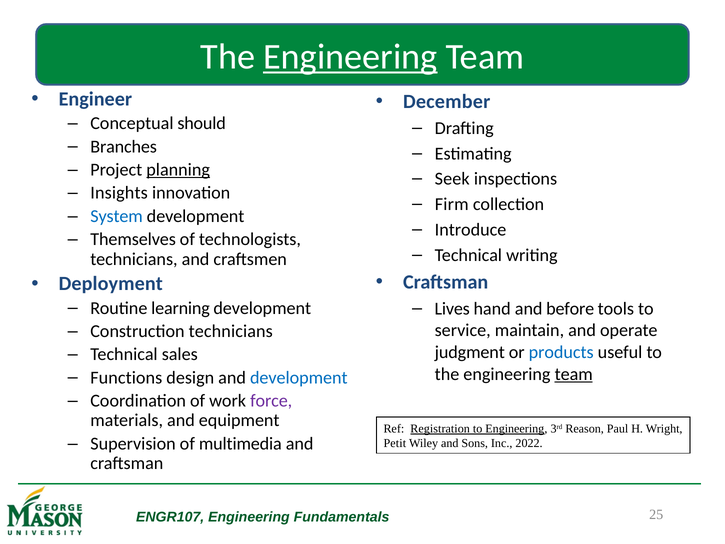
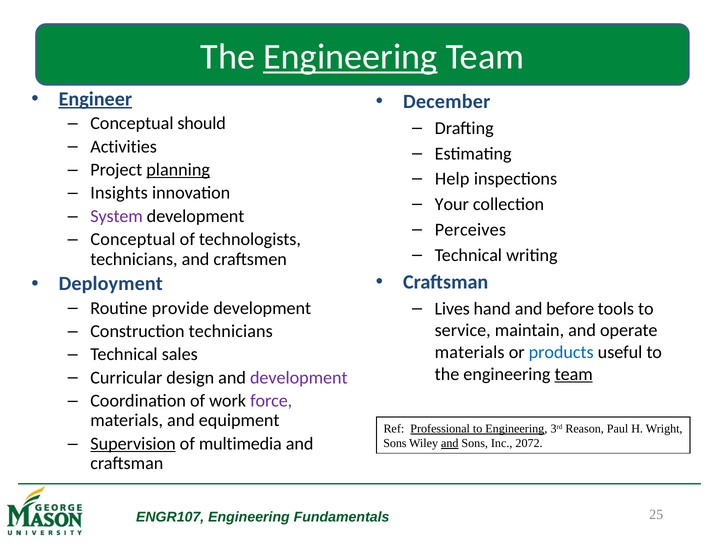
Engineer underline: none -> present
Branches: Branches -> Activities
Seek: Seek -> Help
Firm: Firm -> Your
System colour: blue -> purple
Introduce: Introduce -> Perceives
Themselves at (133, 239): Themselves -> Conceptual
learning: learning -> provide
judgment at (470, 352): judgment -> materials
Functions: Functions -> Curricular
development at (299, 378) colour: blue -> purple
Registration: Registration -> Professional
Supervision underline: none -> present
Petit at (395, 443): Petit -> Sons
and at (450, 443) underline: none -> present
2022: 2022 -> 2072
